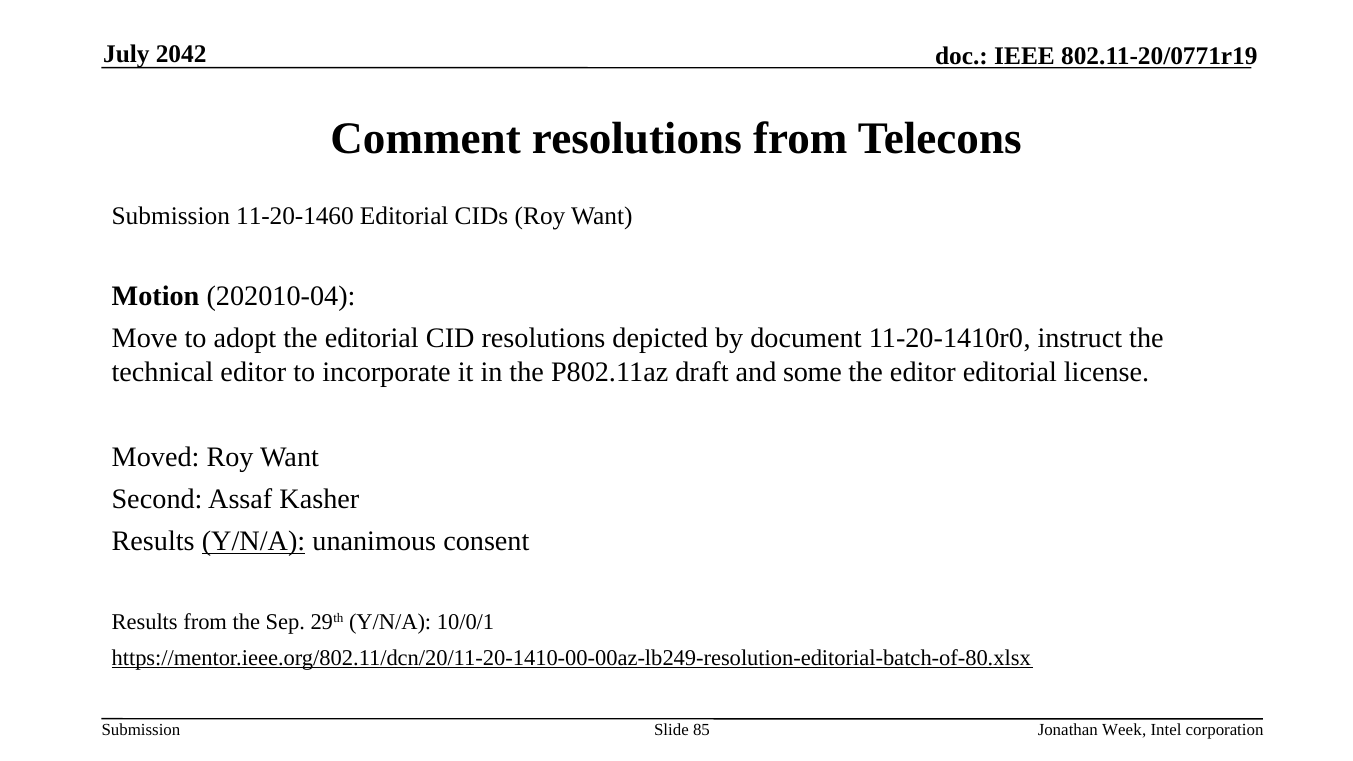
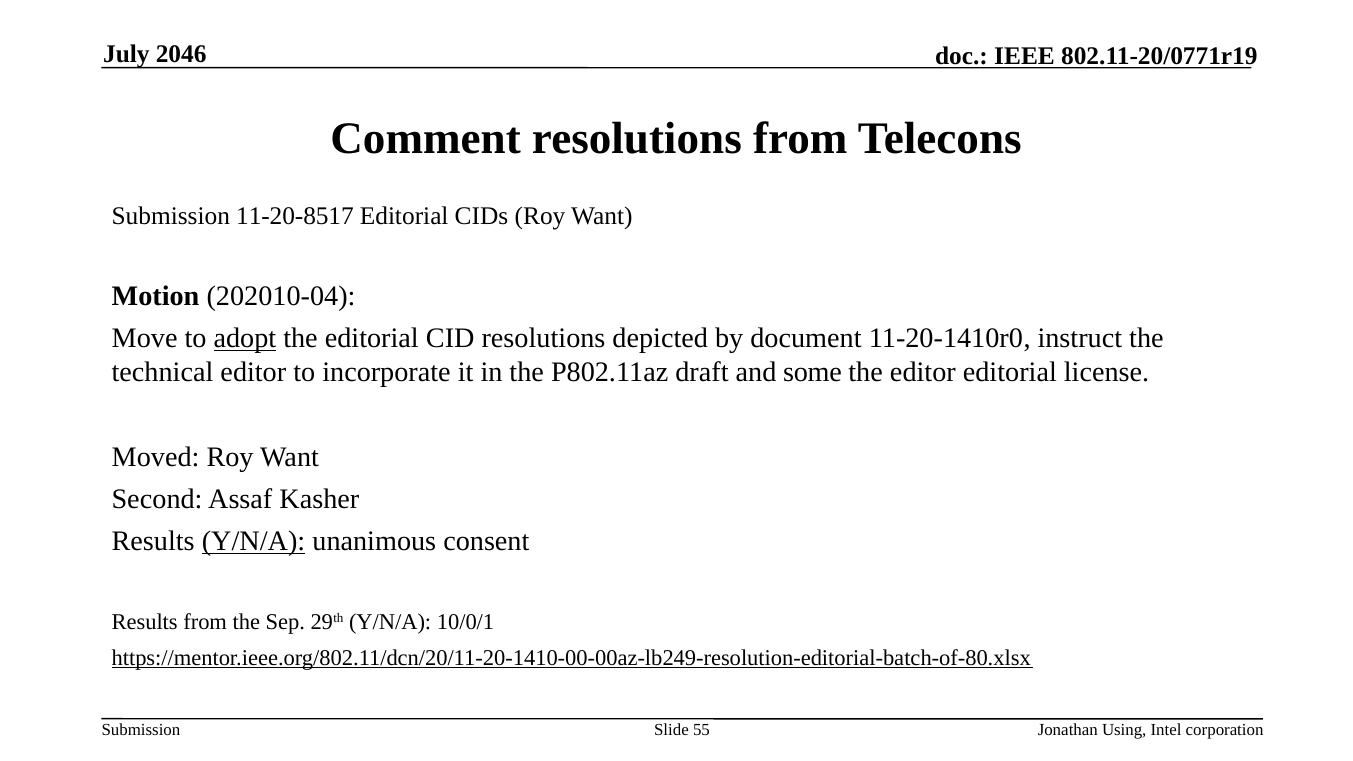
2042: 2042 -> 2046
11-20-1460: 11-20-1460 -> 11-20-8517
adopt underline: none -> present
85: 85 -> 55
Week: Week -> Using
